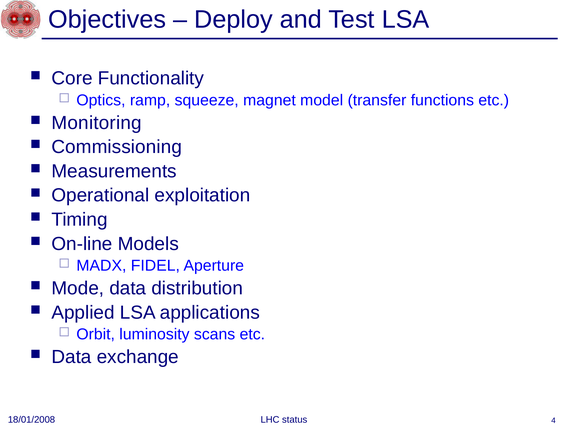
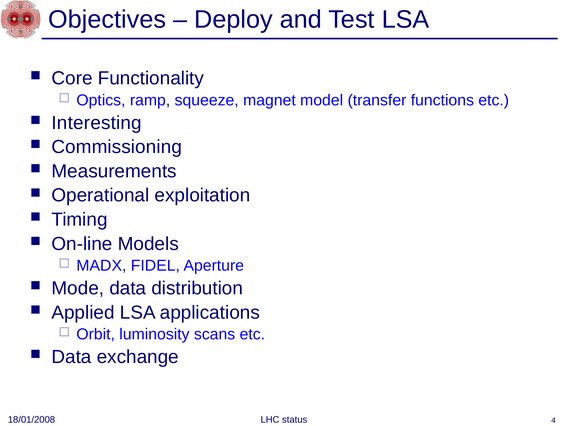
Monitoring: Monitoring -> Interesting
